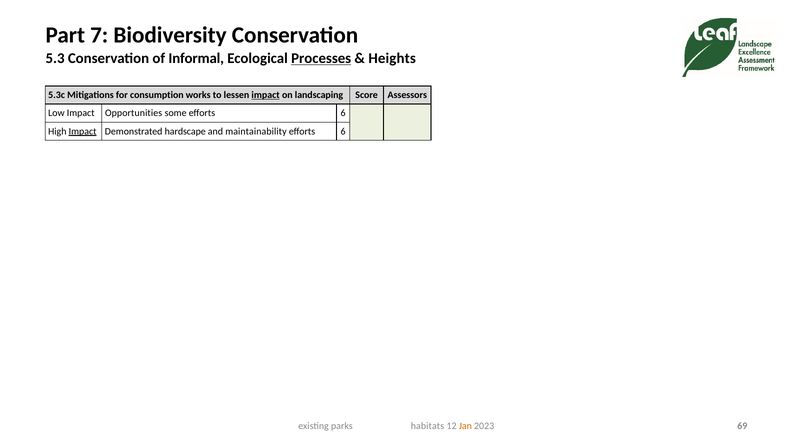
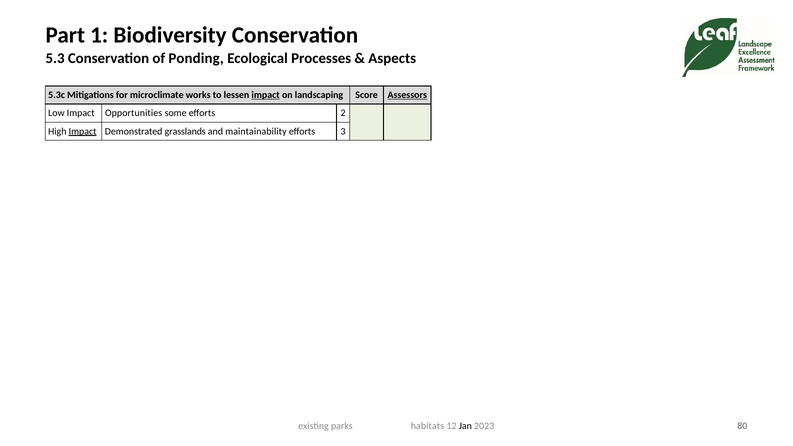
7: 7 -> 1
Informal: Informal -> Ponding
Processes underline: present -> none
Heights: Heights -> Aspects
consumption: consumption -> microclimate
Assessors underline: none -> present
some efforts 6: 6 -> 2
hardscape: hardscape -> grasslands
6 at (343, 131): 6 -> 3
Jan colour: orange -> black
69: 69 -> 80
